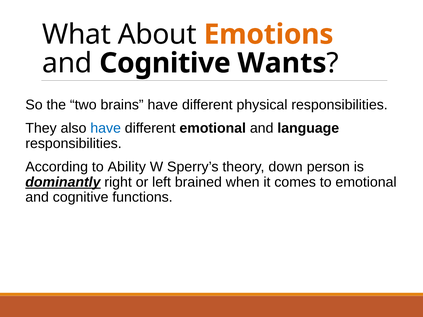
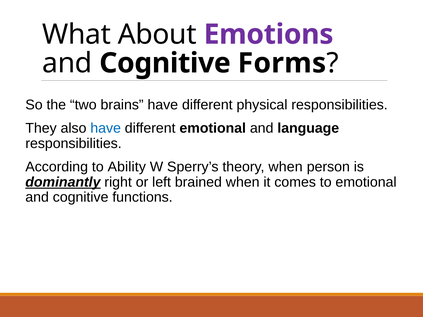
Emotions colour: orange -> purple
Wants: Wants -> Forms
theory down: down -> when
